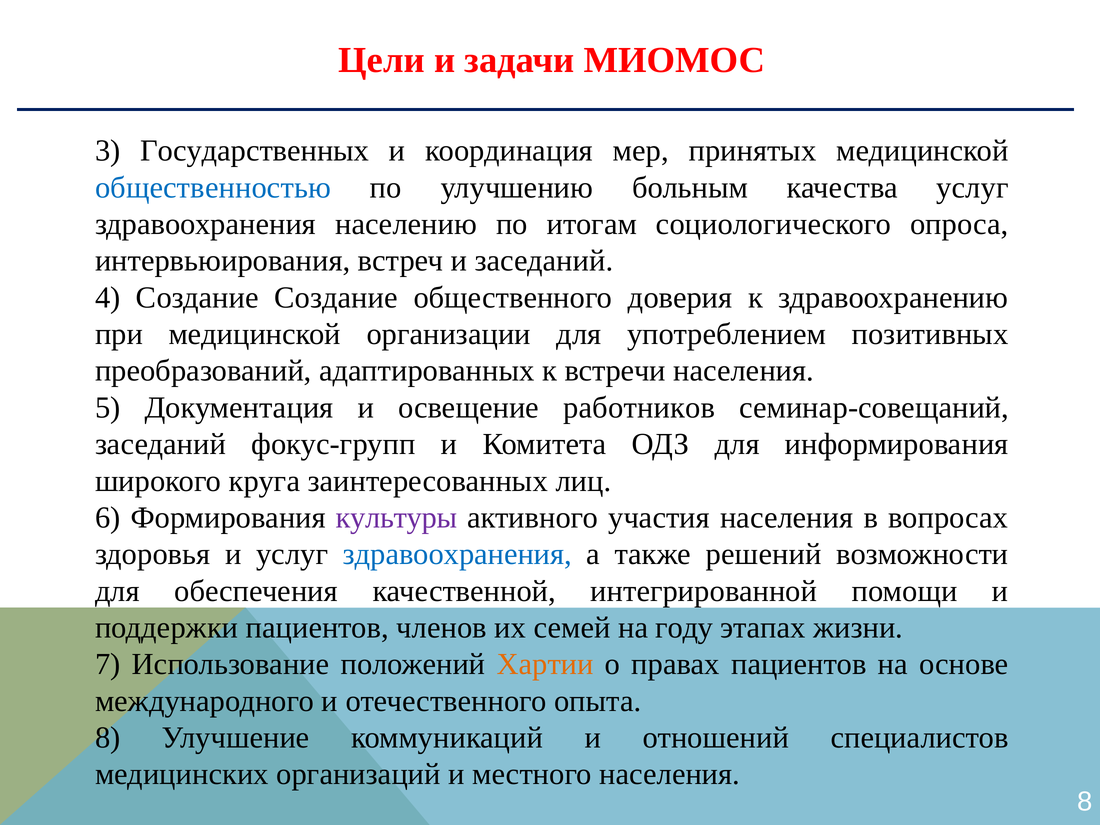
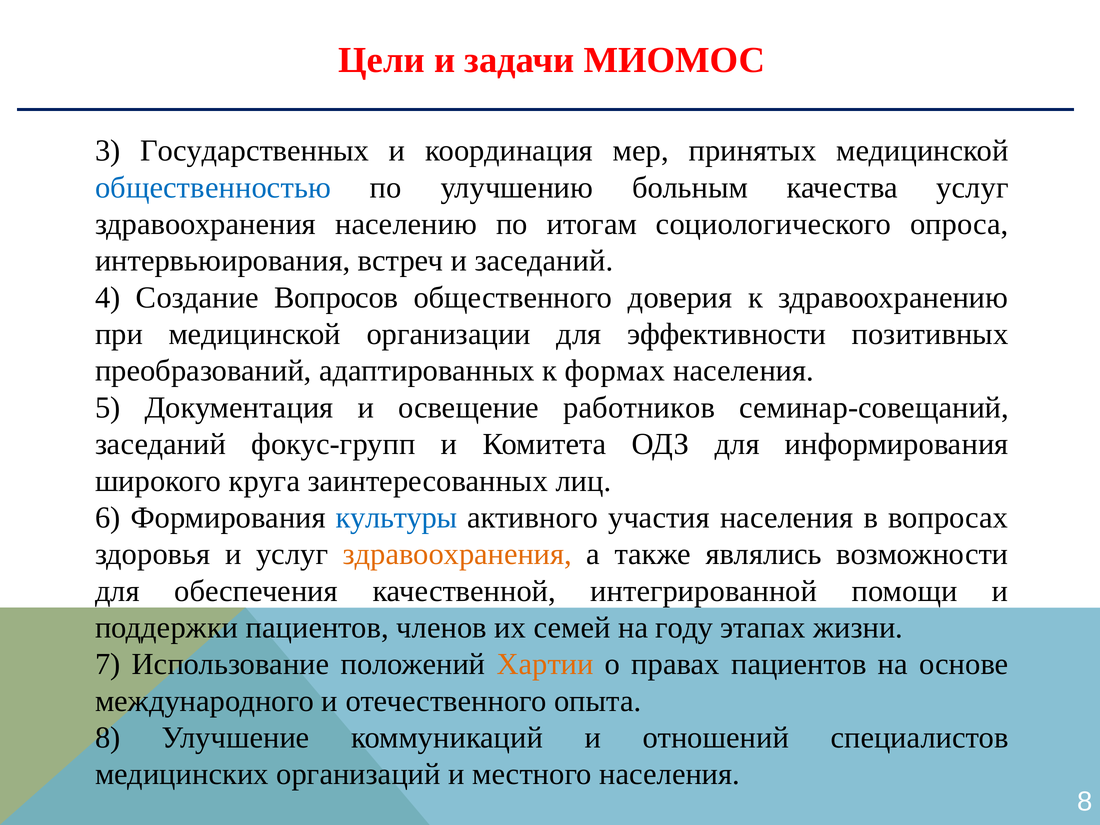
Создание Создание: Создание -> Вопросов
употреблением: употреблением -> эффективности
встречи: встречи -> формах
культуры colour: purple -> blue
здравоохранения at (457, 554) colour: blue -> orange
решений: решений -> являлись
